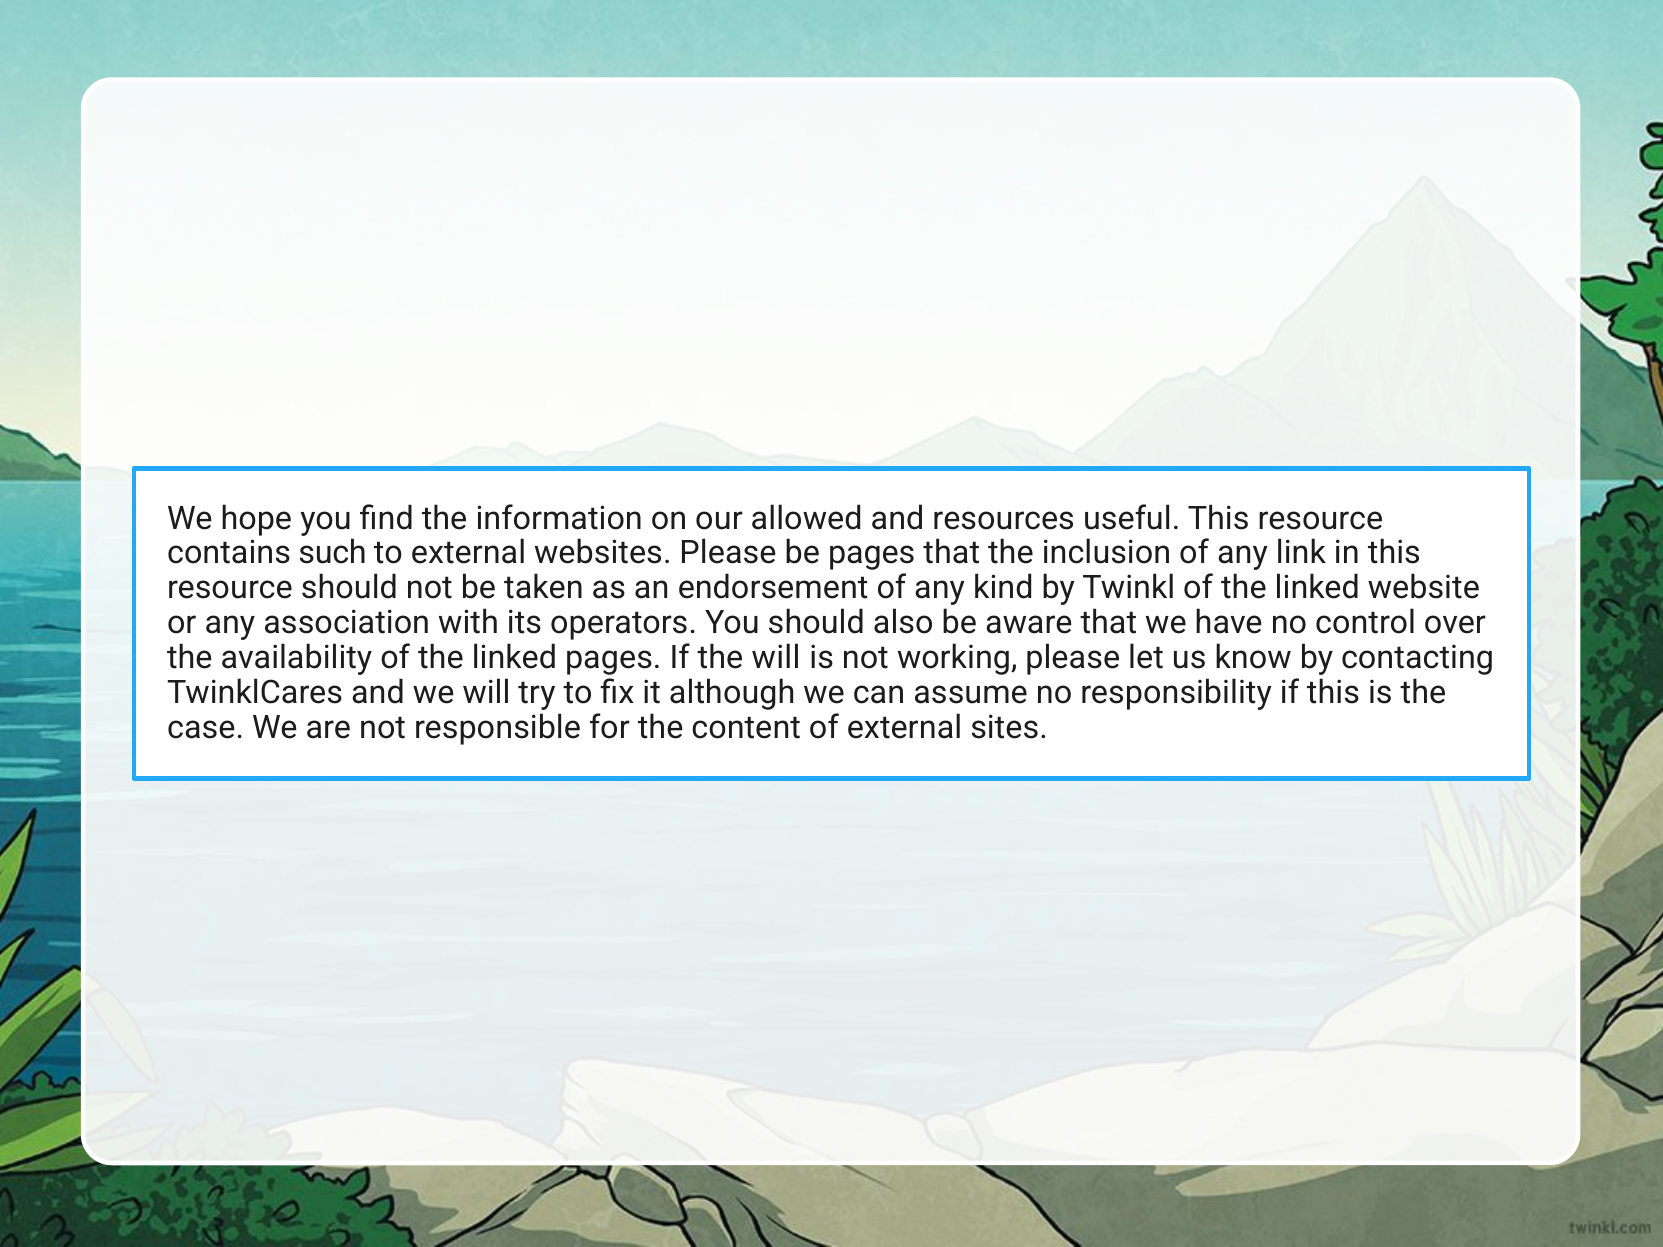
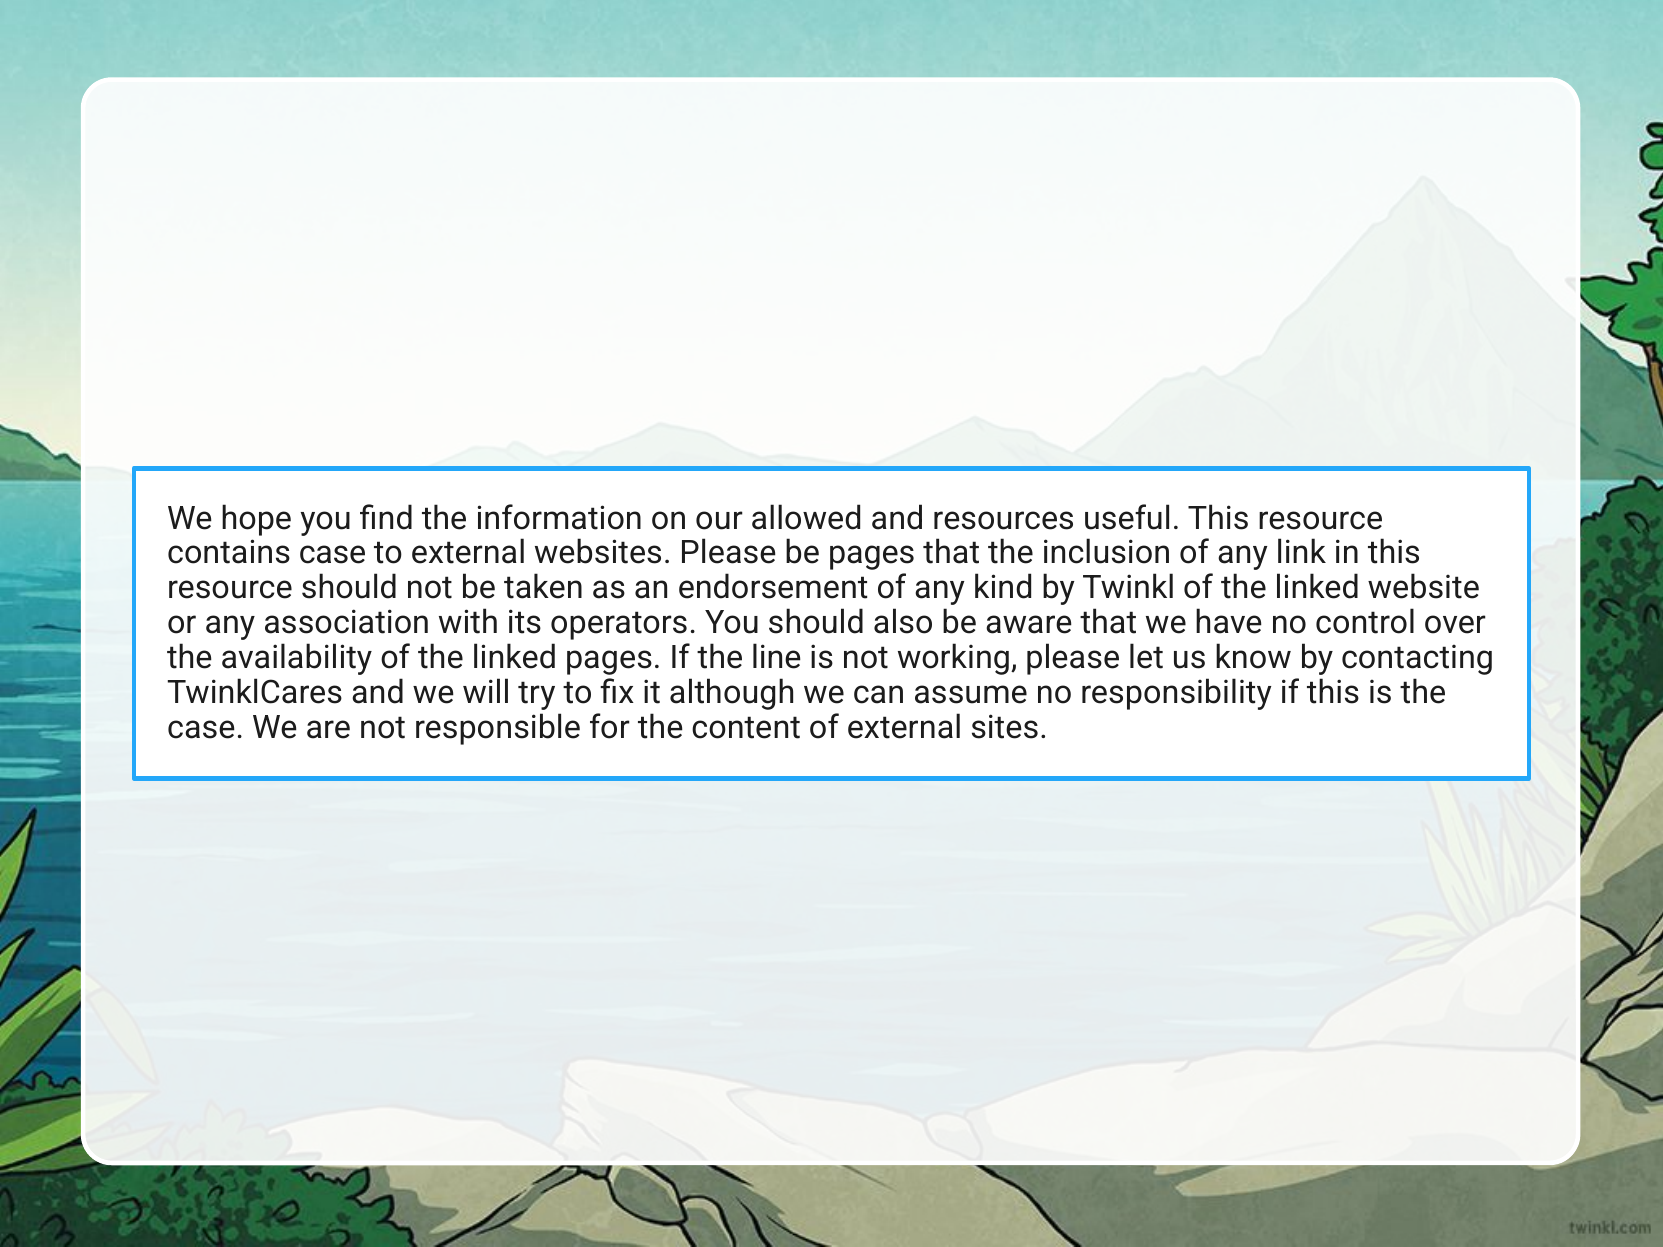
contains such: such -> case
the will: will -> line
